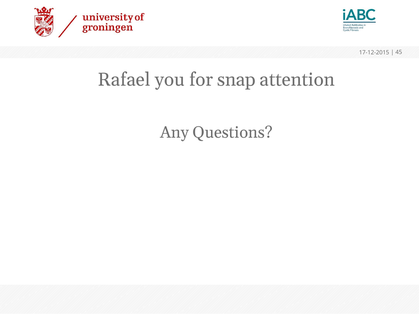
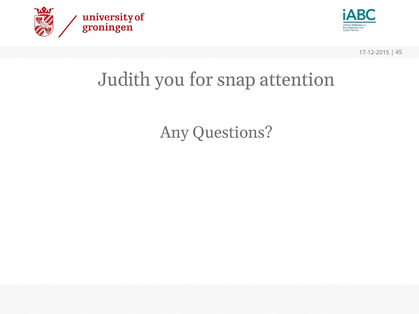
Rafael: Rafael -> Judith
